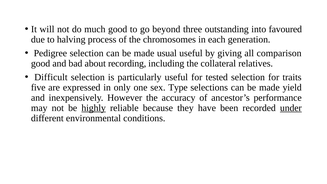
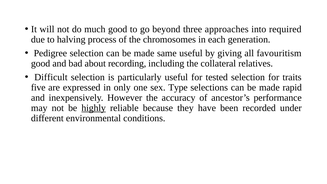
outstanding: outstanding -> approaches
favoured: favoured -> required
usual: usual -> same
comparison: comparison -> favouritism
yield: yield -> rapid
under underline: present -> none
